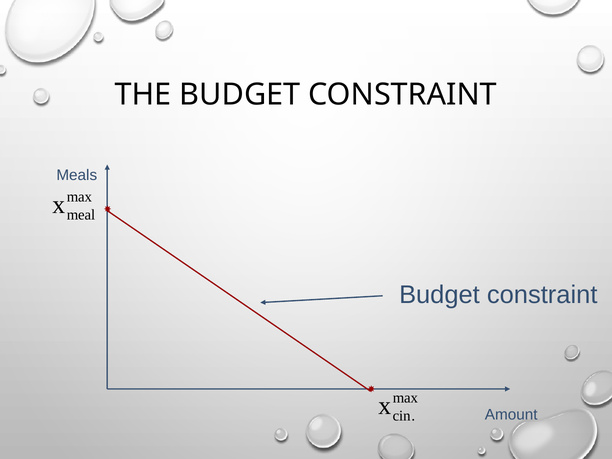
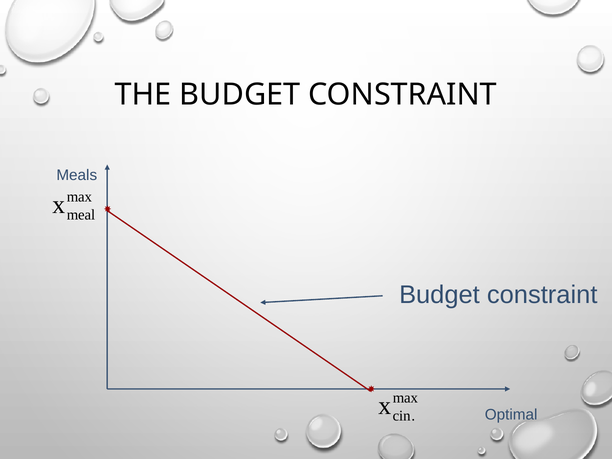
Amount: Amount -> Optimal
